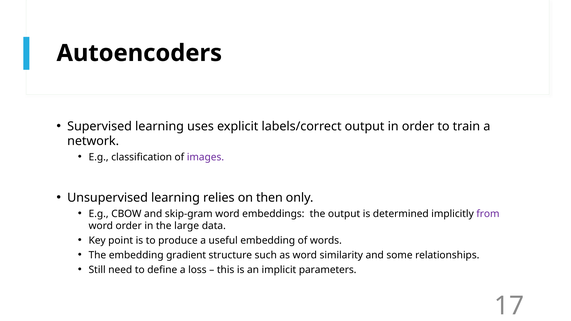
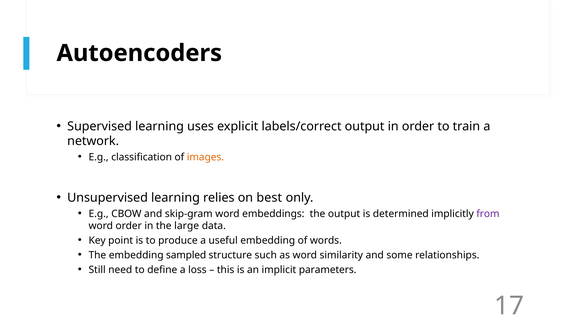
images colour: purple -> orange
then: then -> best
gradient: gradient -> sampled
